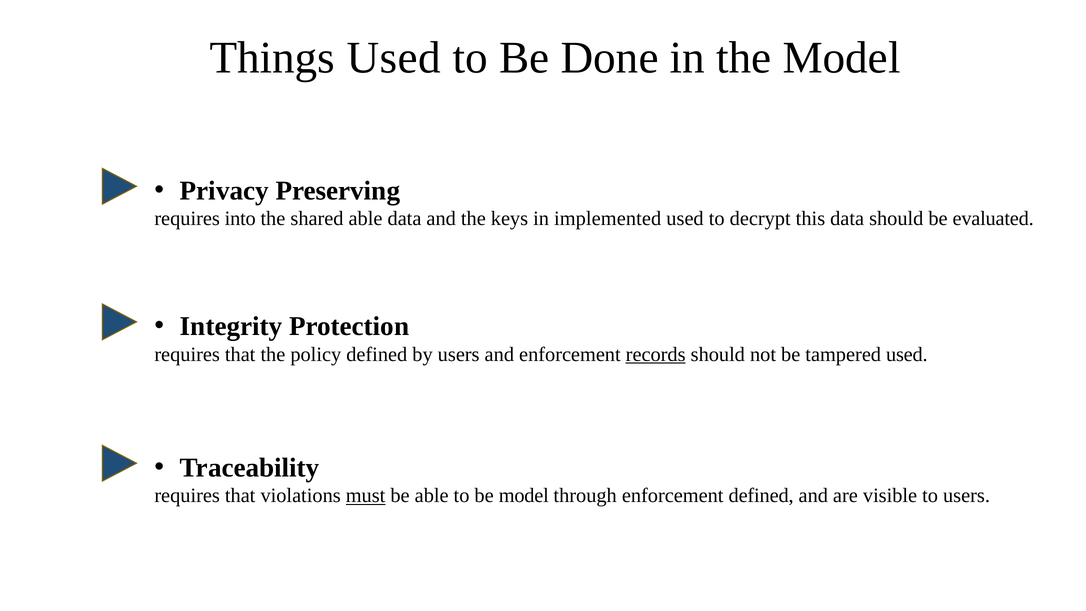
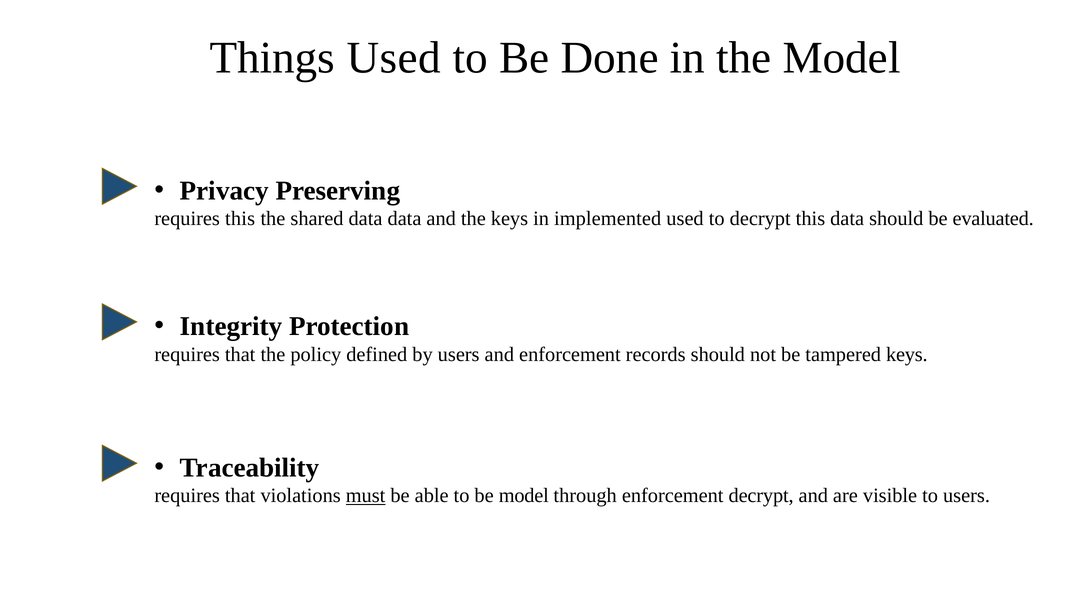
requires into: into -> this
shared able: able -> data
records underline: present -> none
tampered used: used -> keys
enforcement defined: defined -> decrypt
